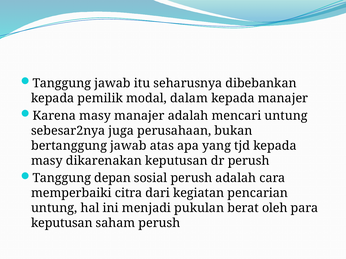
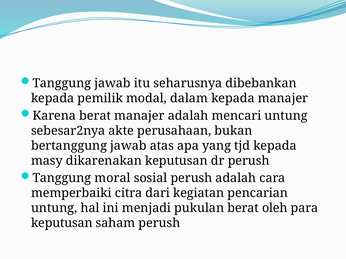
Karena masy: masy -> berat
juga: juga -> akte
depan: depan -> moral
